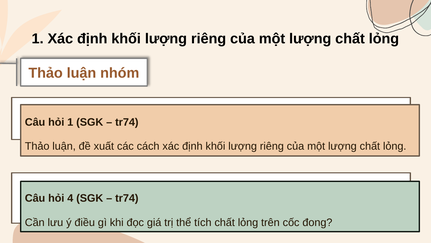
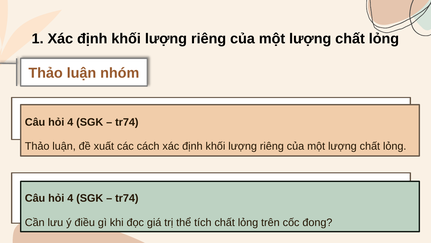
1 at (70, 122): 1 -> 4
